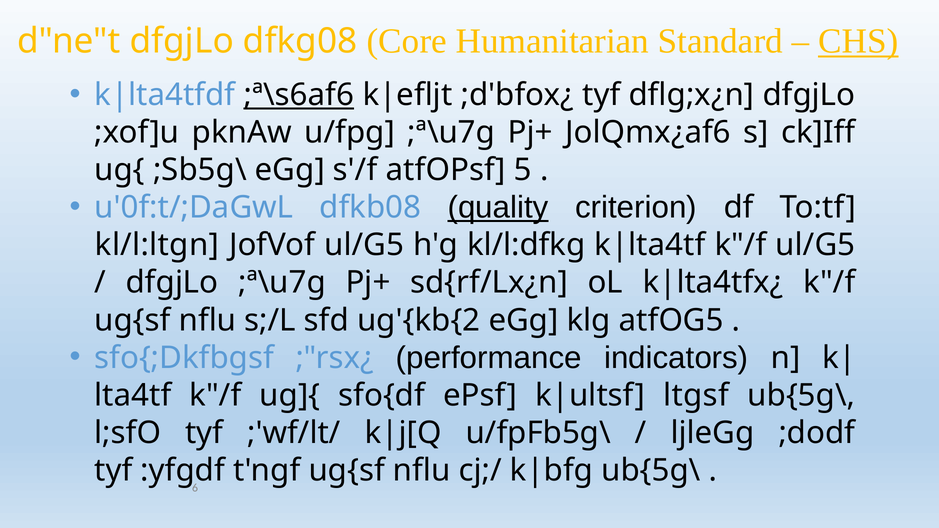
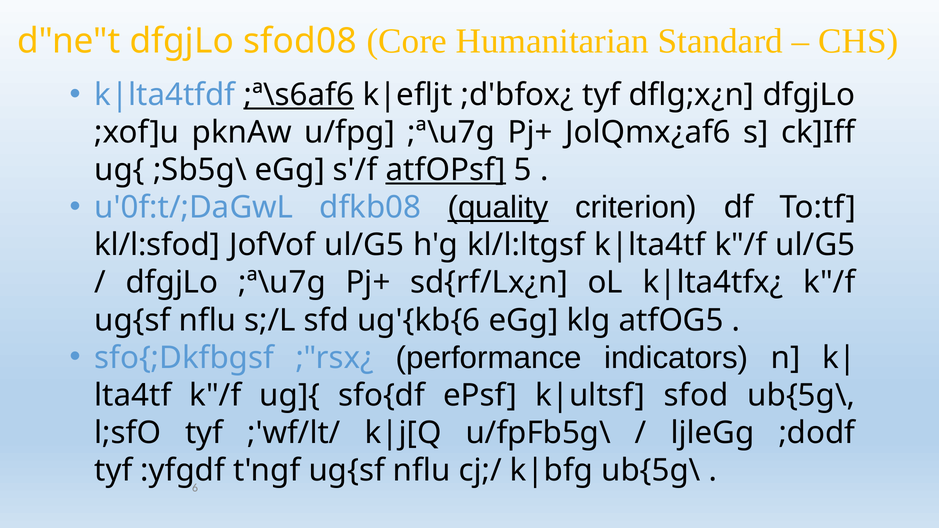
dfkg08: dfkg08 -> sfod08
CHS underline: present -> none
atfOPsf underline: none -> present
kl/l:ltgn: kl/l:ltgn -> kl/l:sfod
kl/l:dfkg: kl/l:dfkg -> kl/l:ltgsf
ug'{kb{2: ug'{kb{2 -> ug'{kb{6
ltgsf: ltgsf -> sfod
